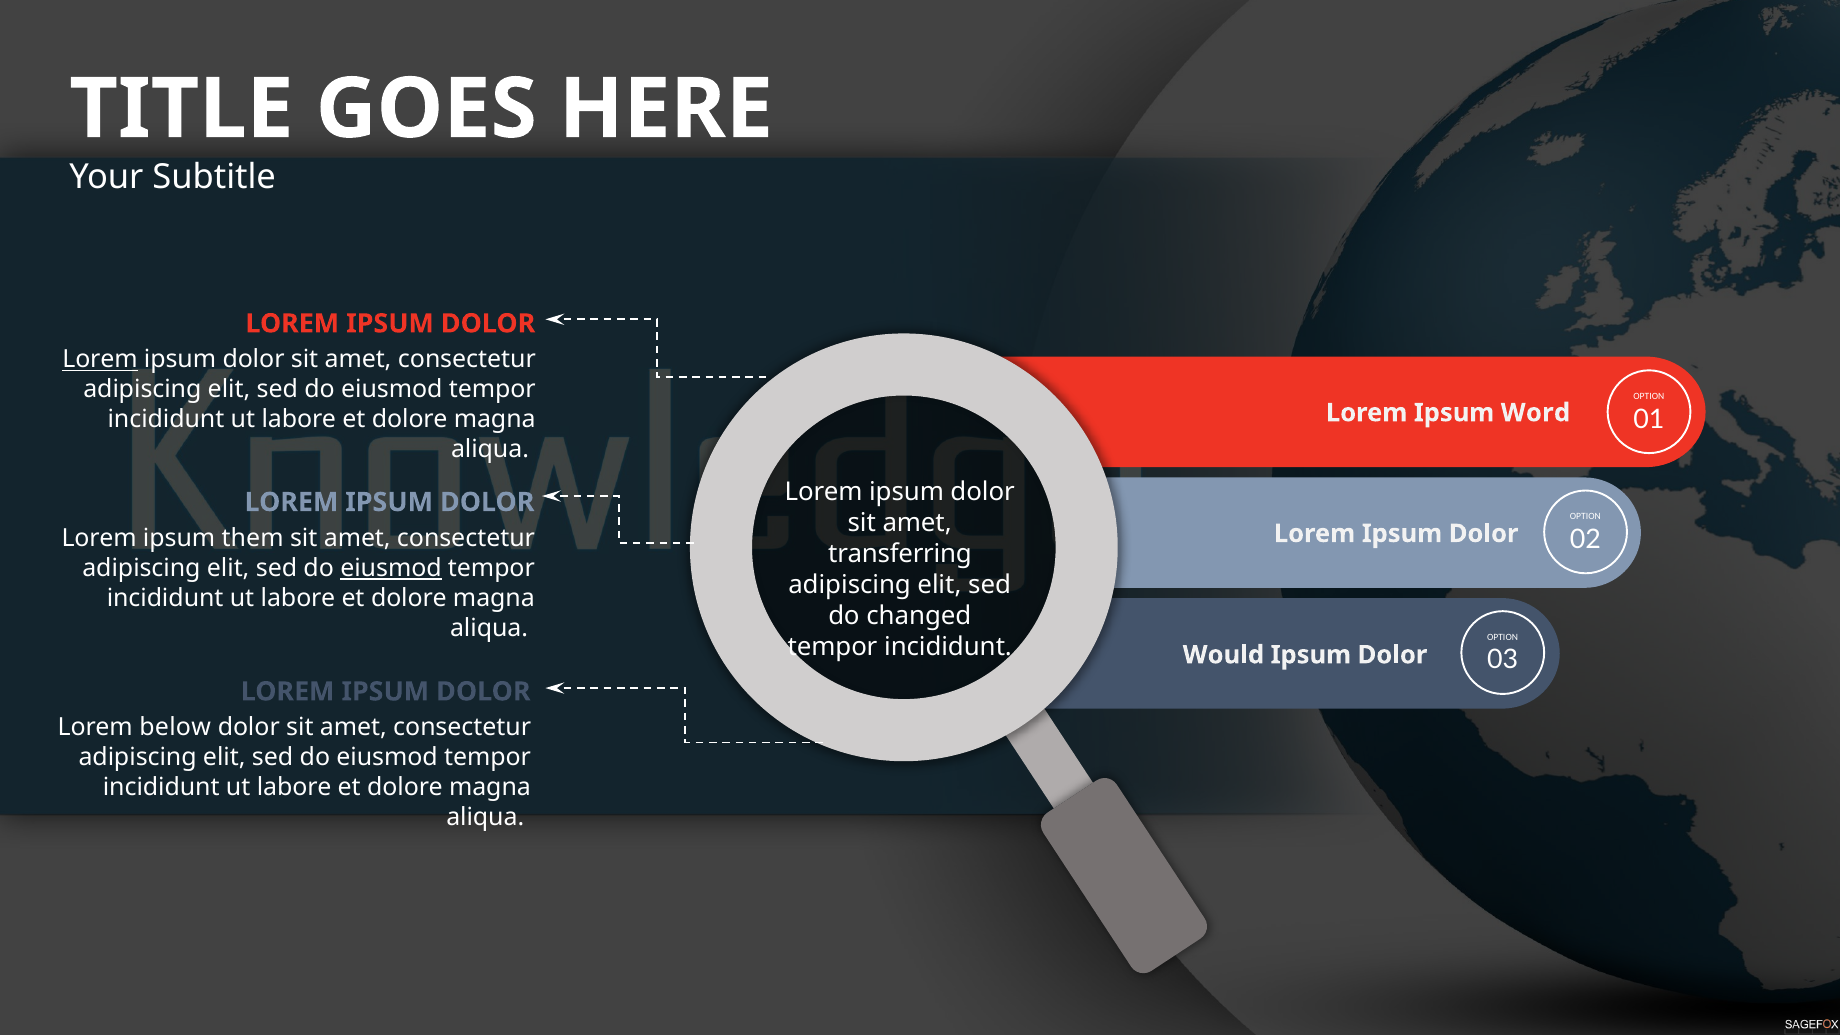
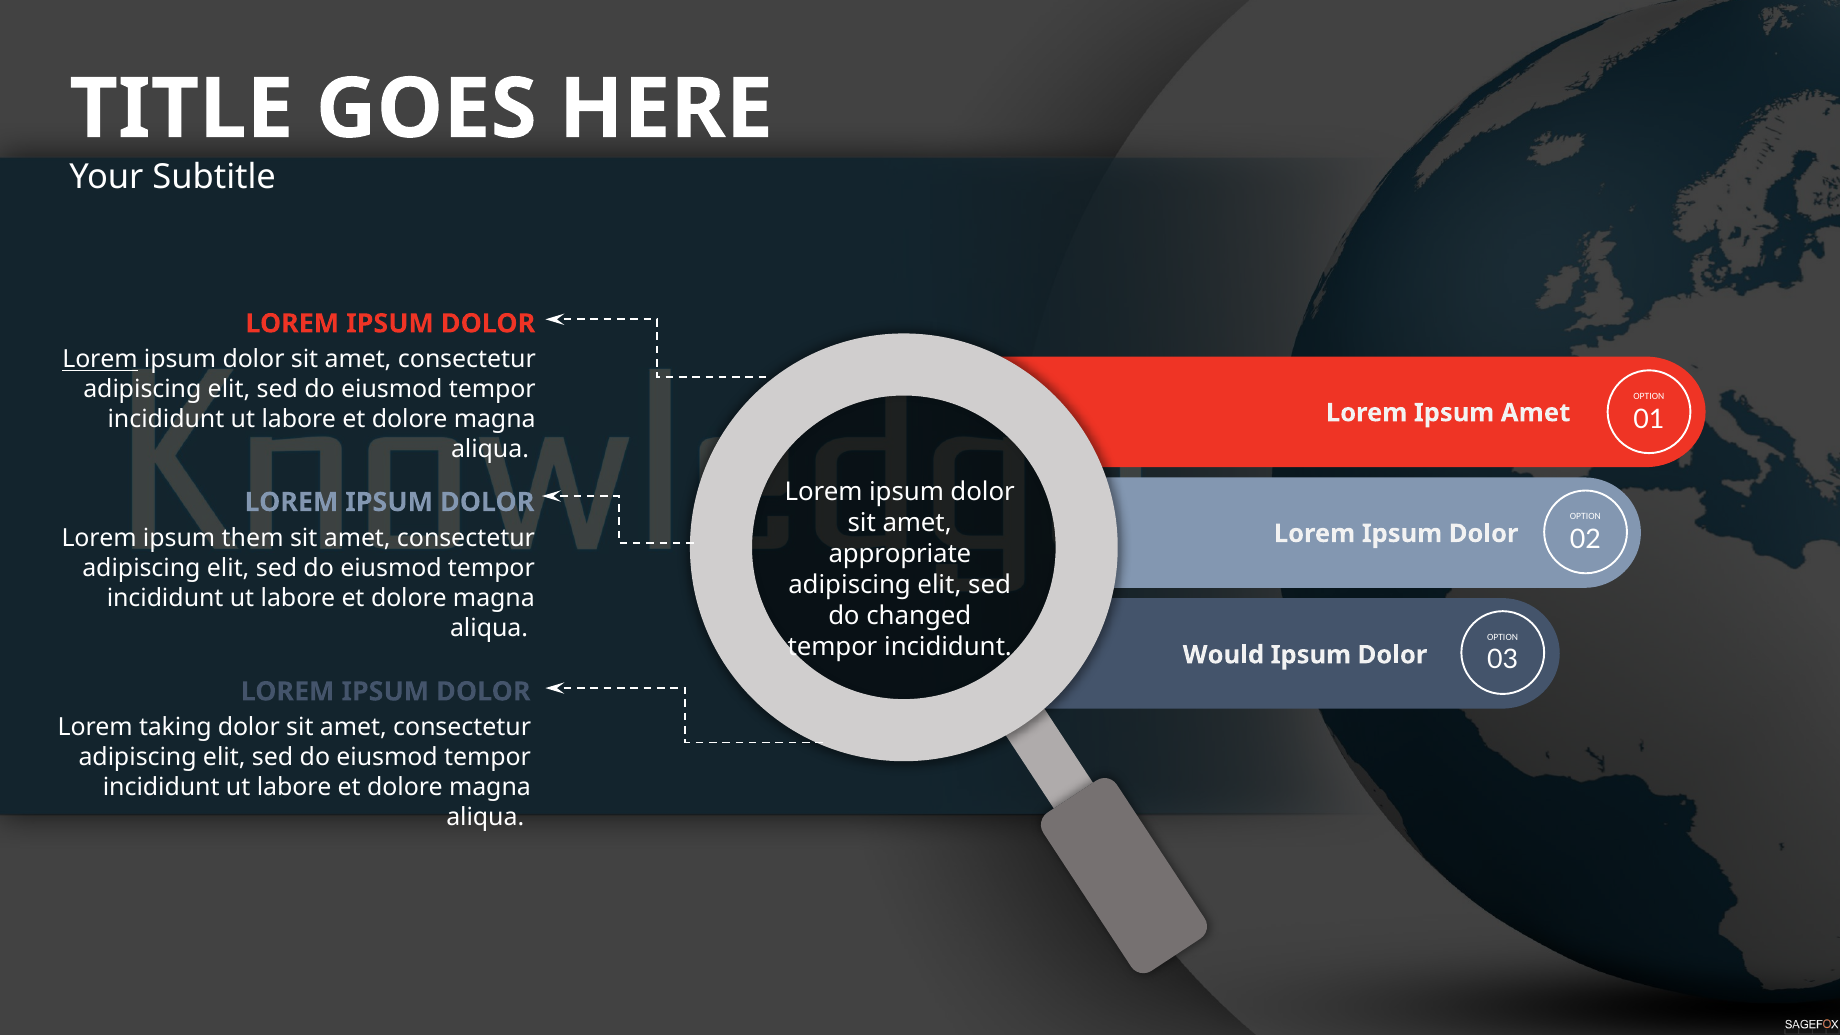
Ipsum Word: Word -> Amet
transferring: transferring -> appropriate
eiusmod at (391, 568) underline: present -> none
below: below -> taking
